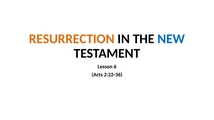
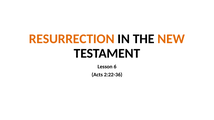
NEW colour: blue -> orange
